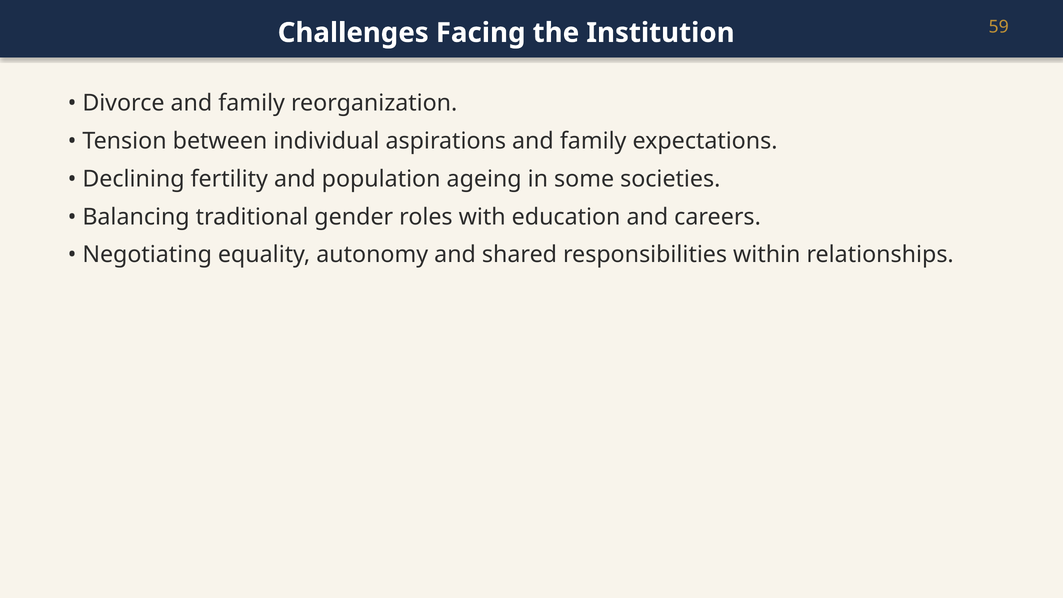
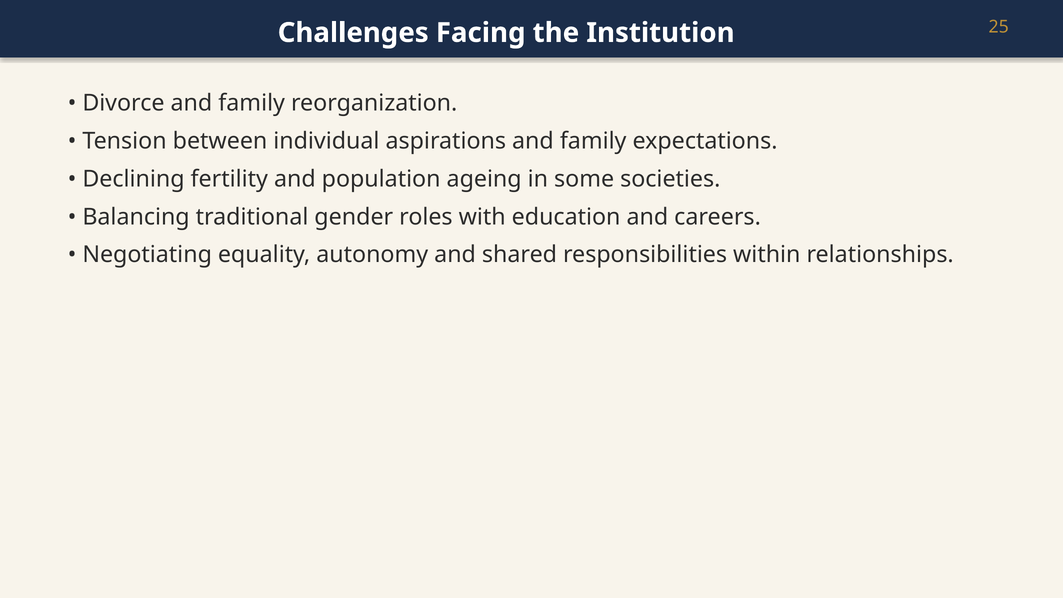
59: 59 -> 25
